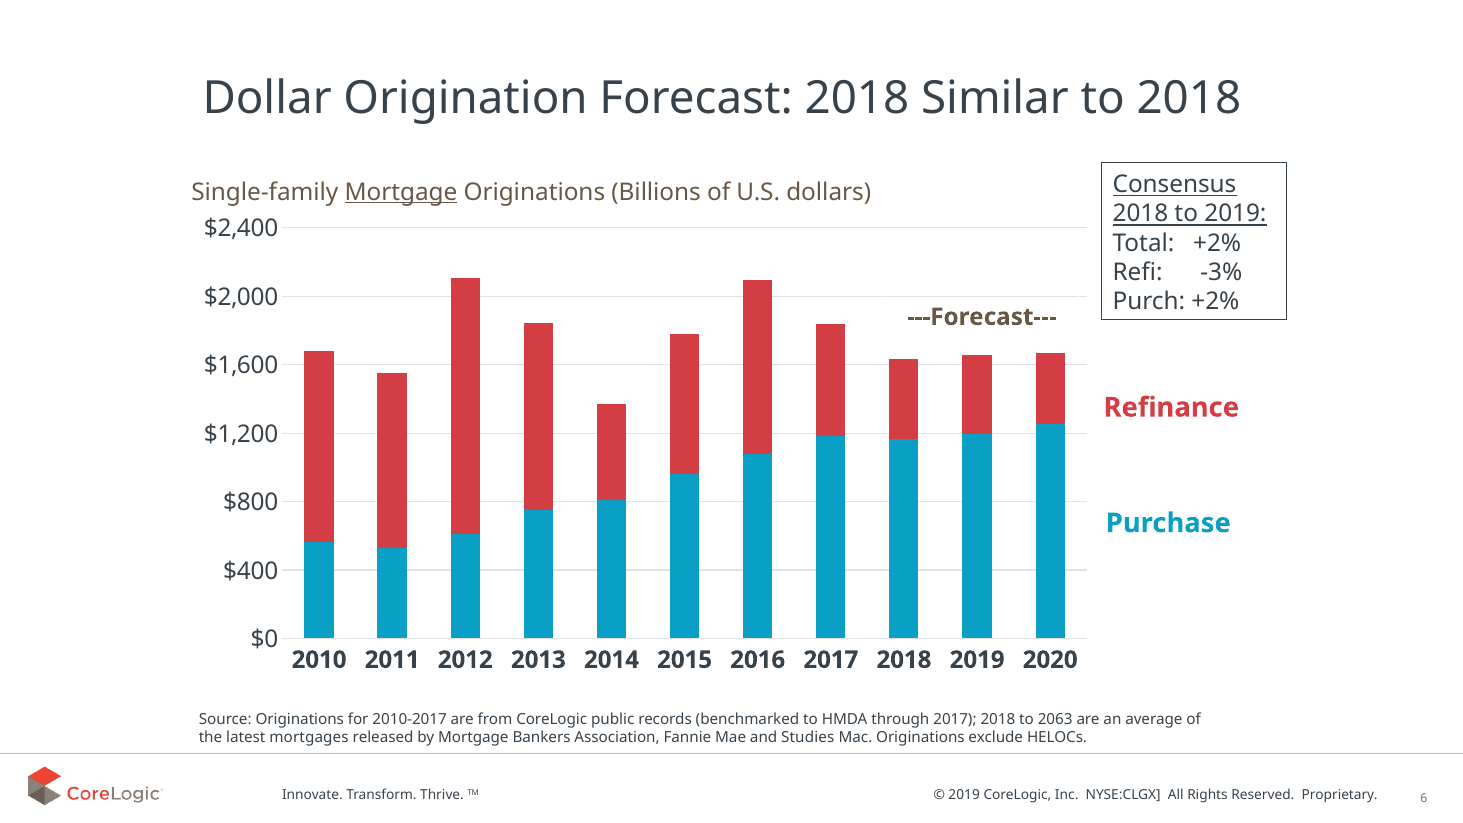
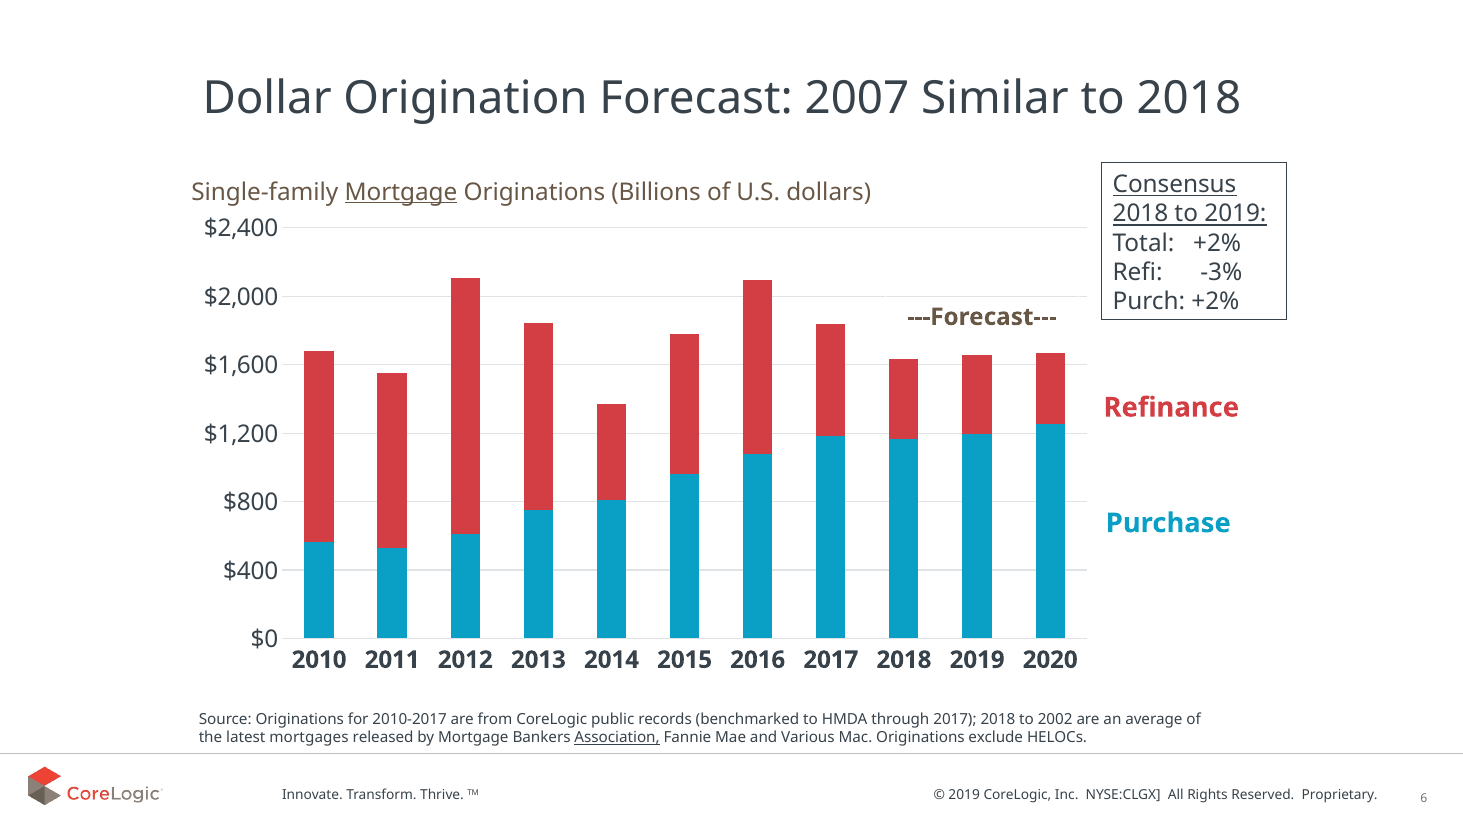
Forecast 2018: 2018 -> 2007
2063: 2063 -> 2002
Association underline: none -> present
Studies: Studies -> Various
